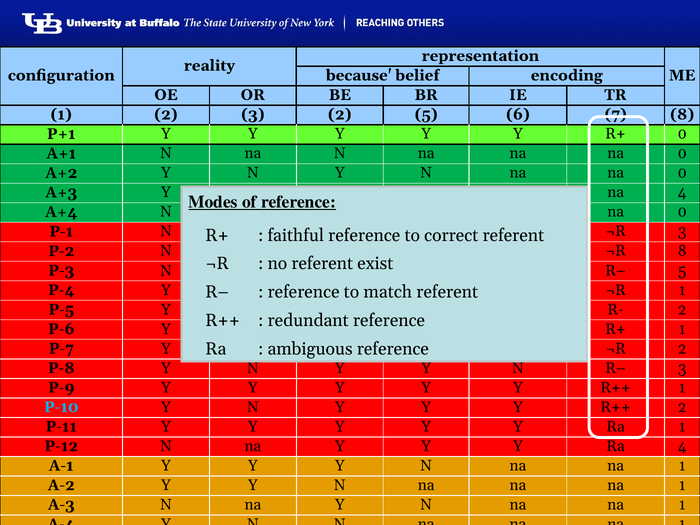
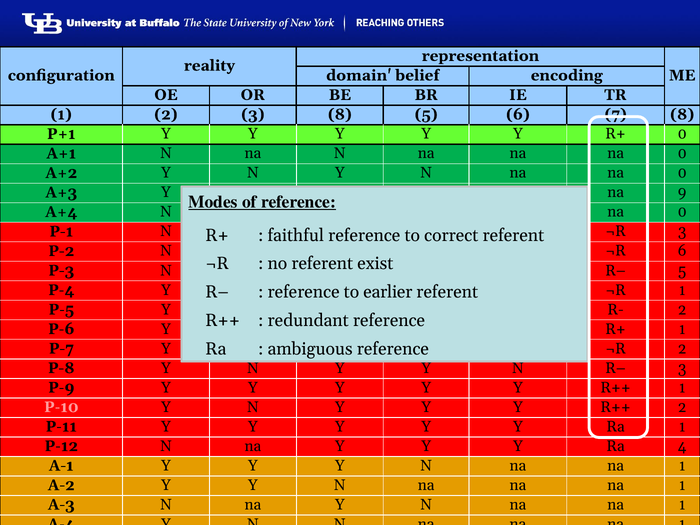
because: because -> domain
3 2: 2 -> 8
na 4: 4 -> 9
¬R 8: 8 -> 6
match: match -> earlier
P-10 colour: light blue -> pink
